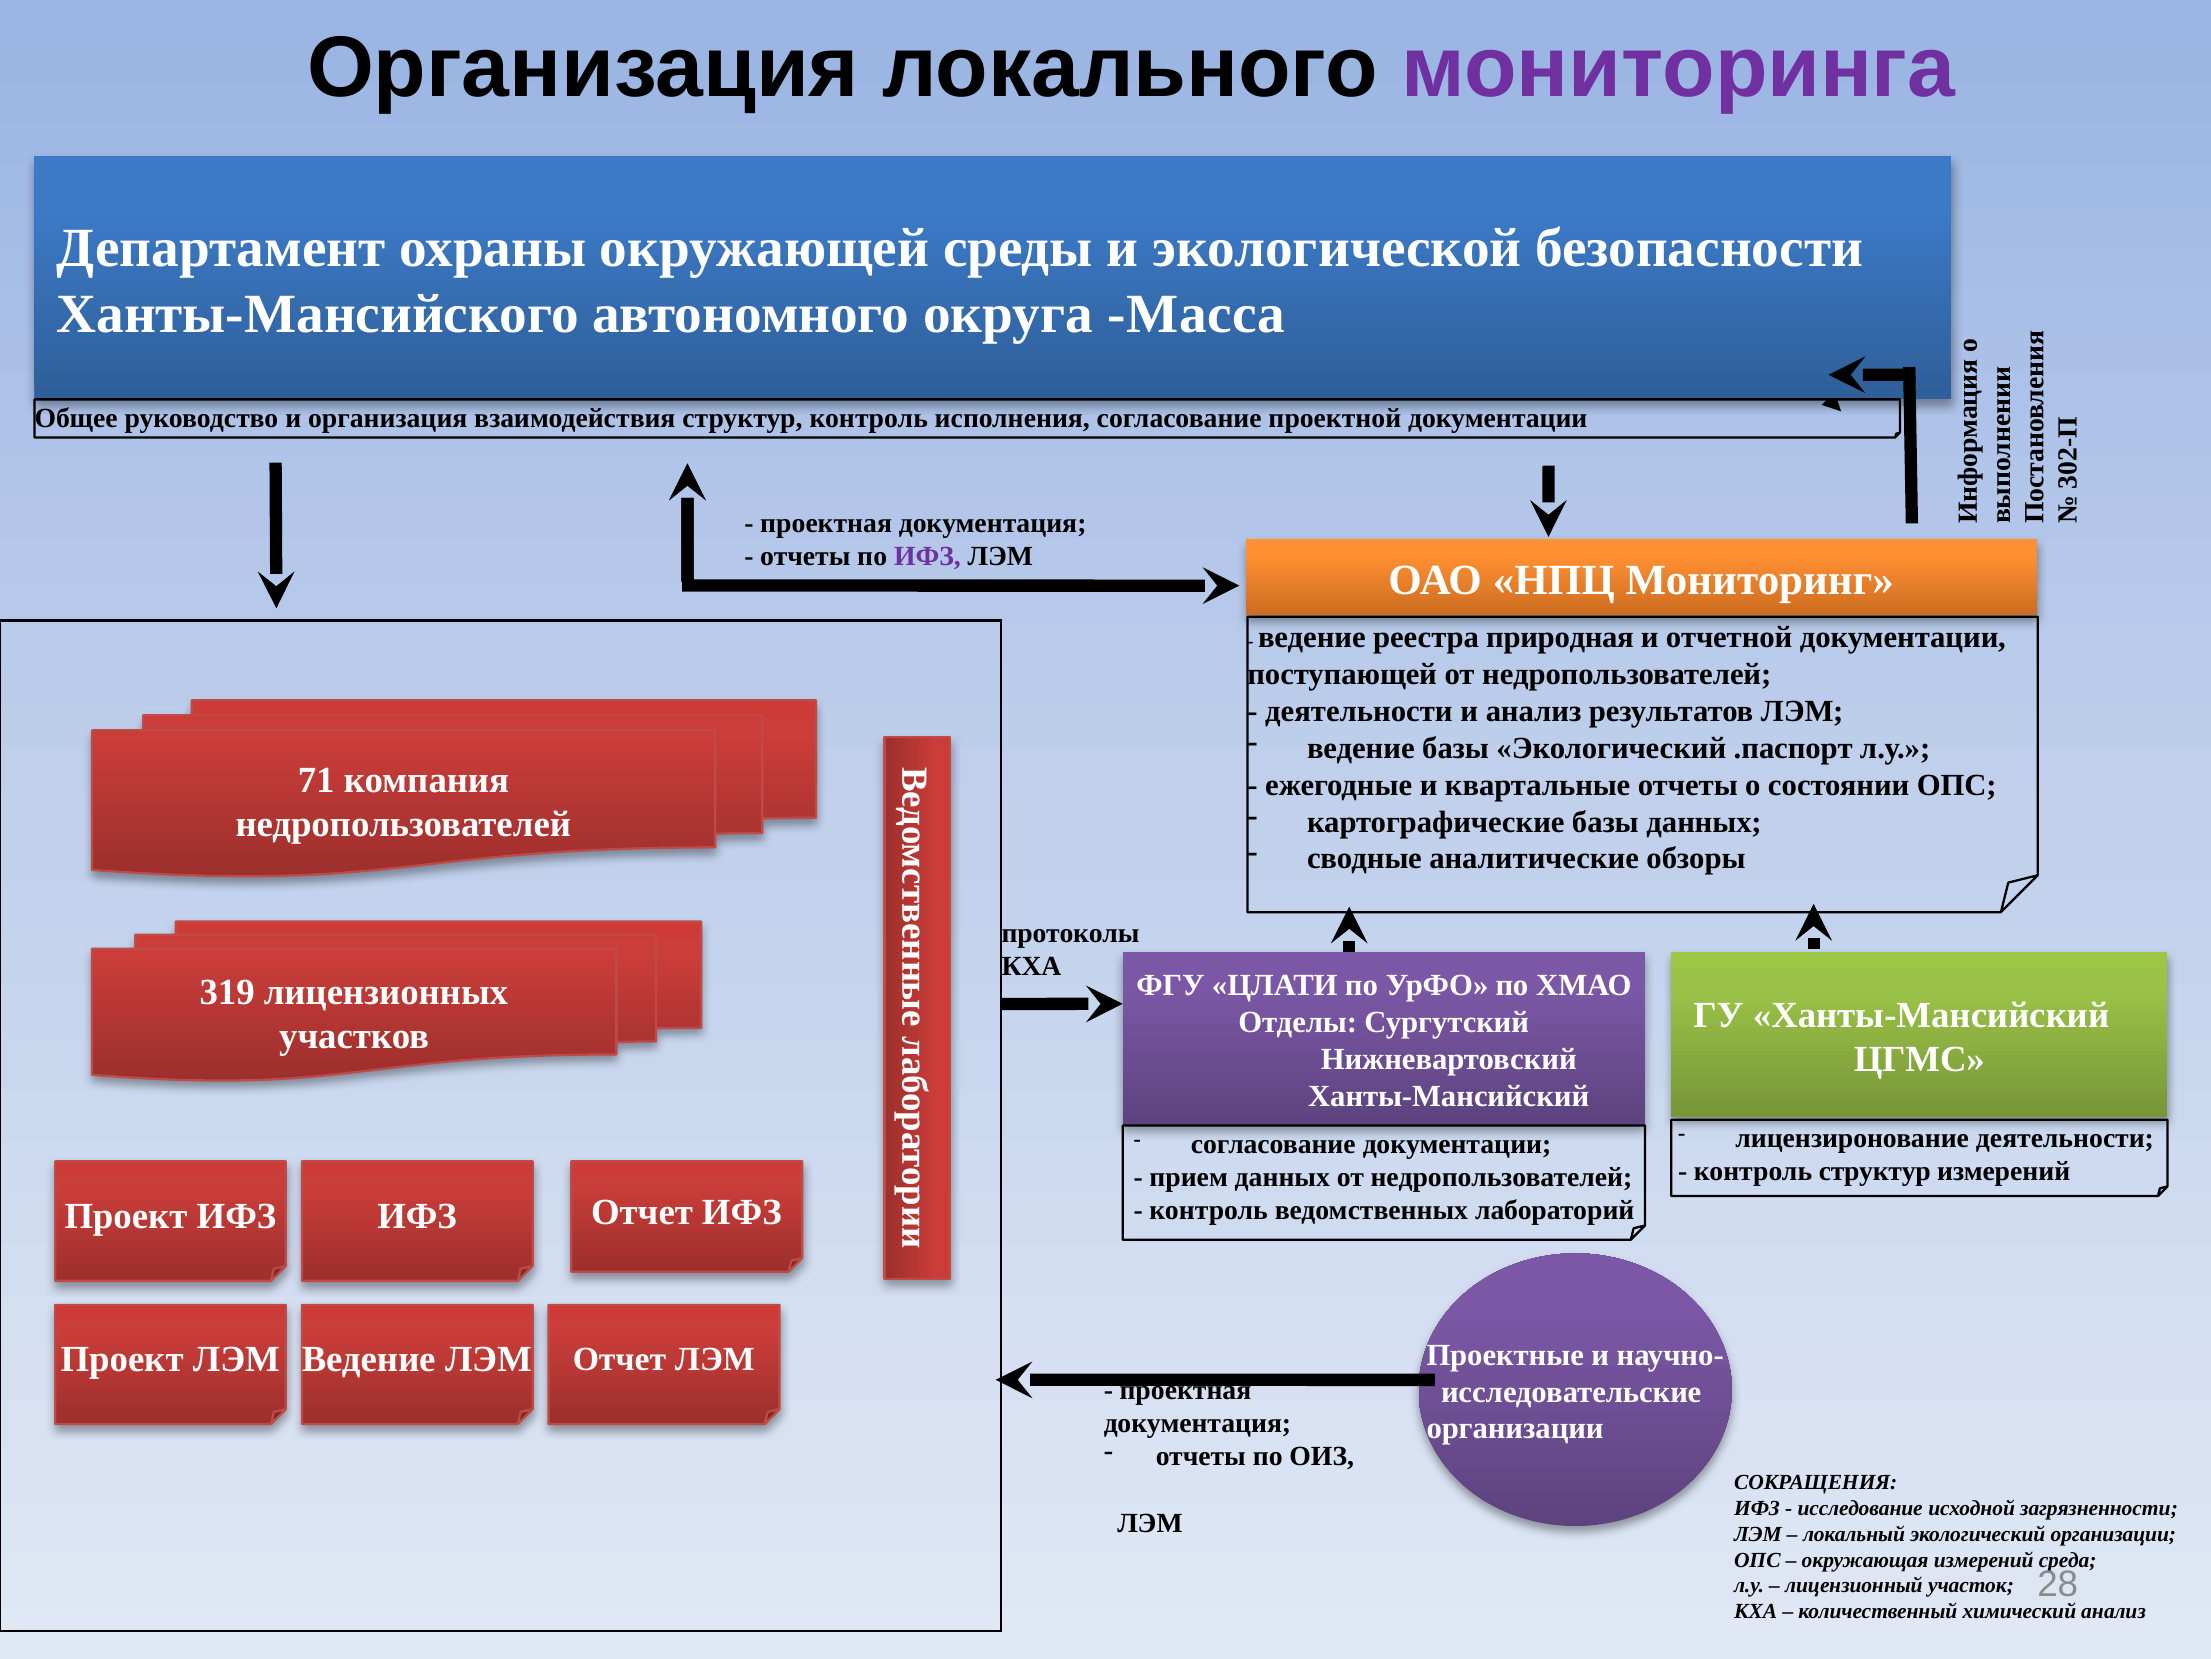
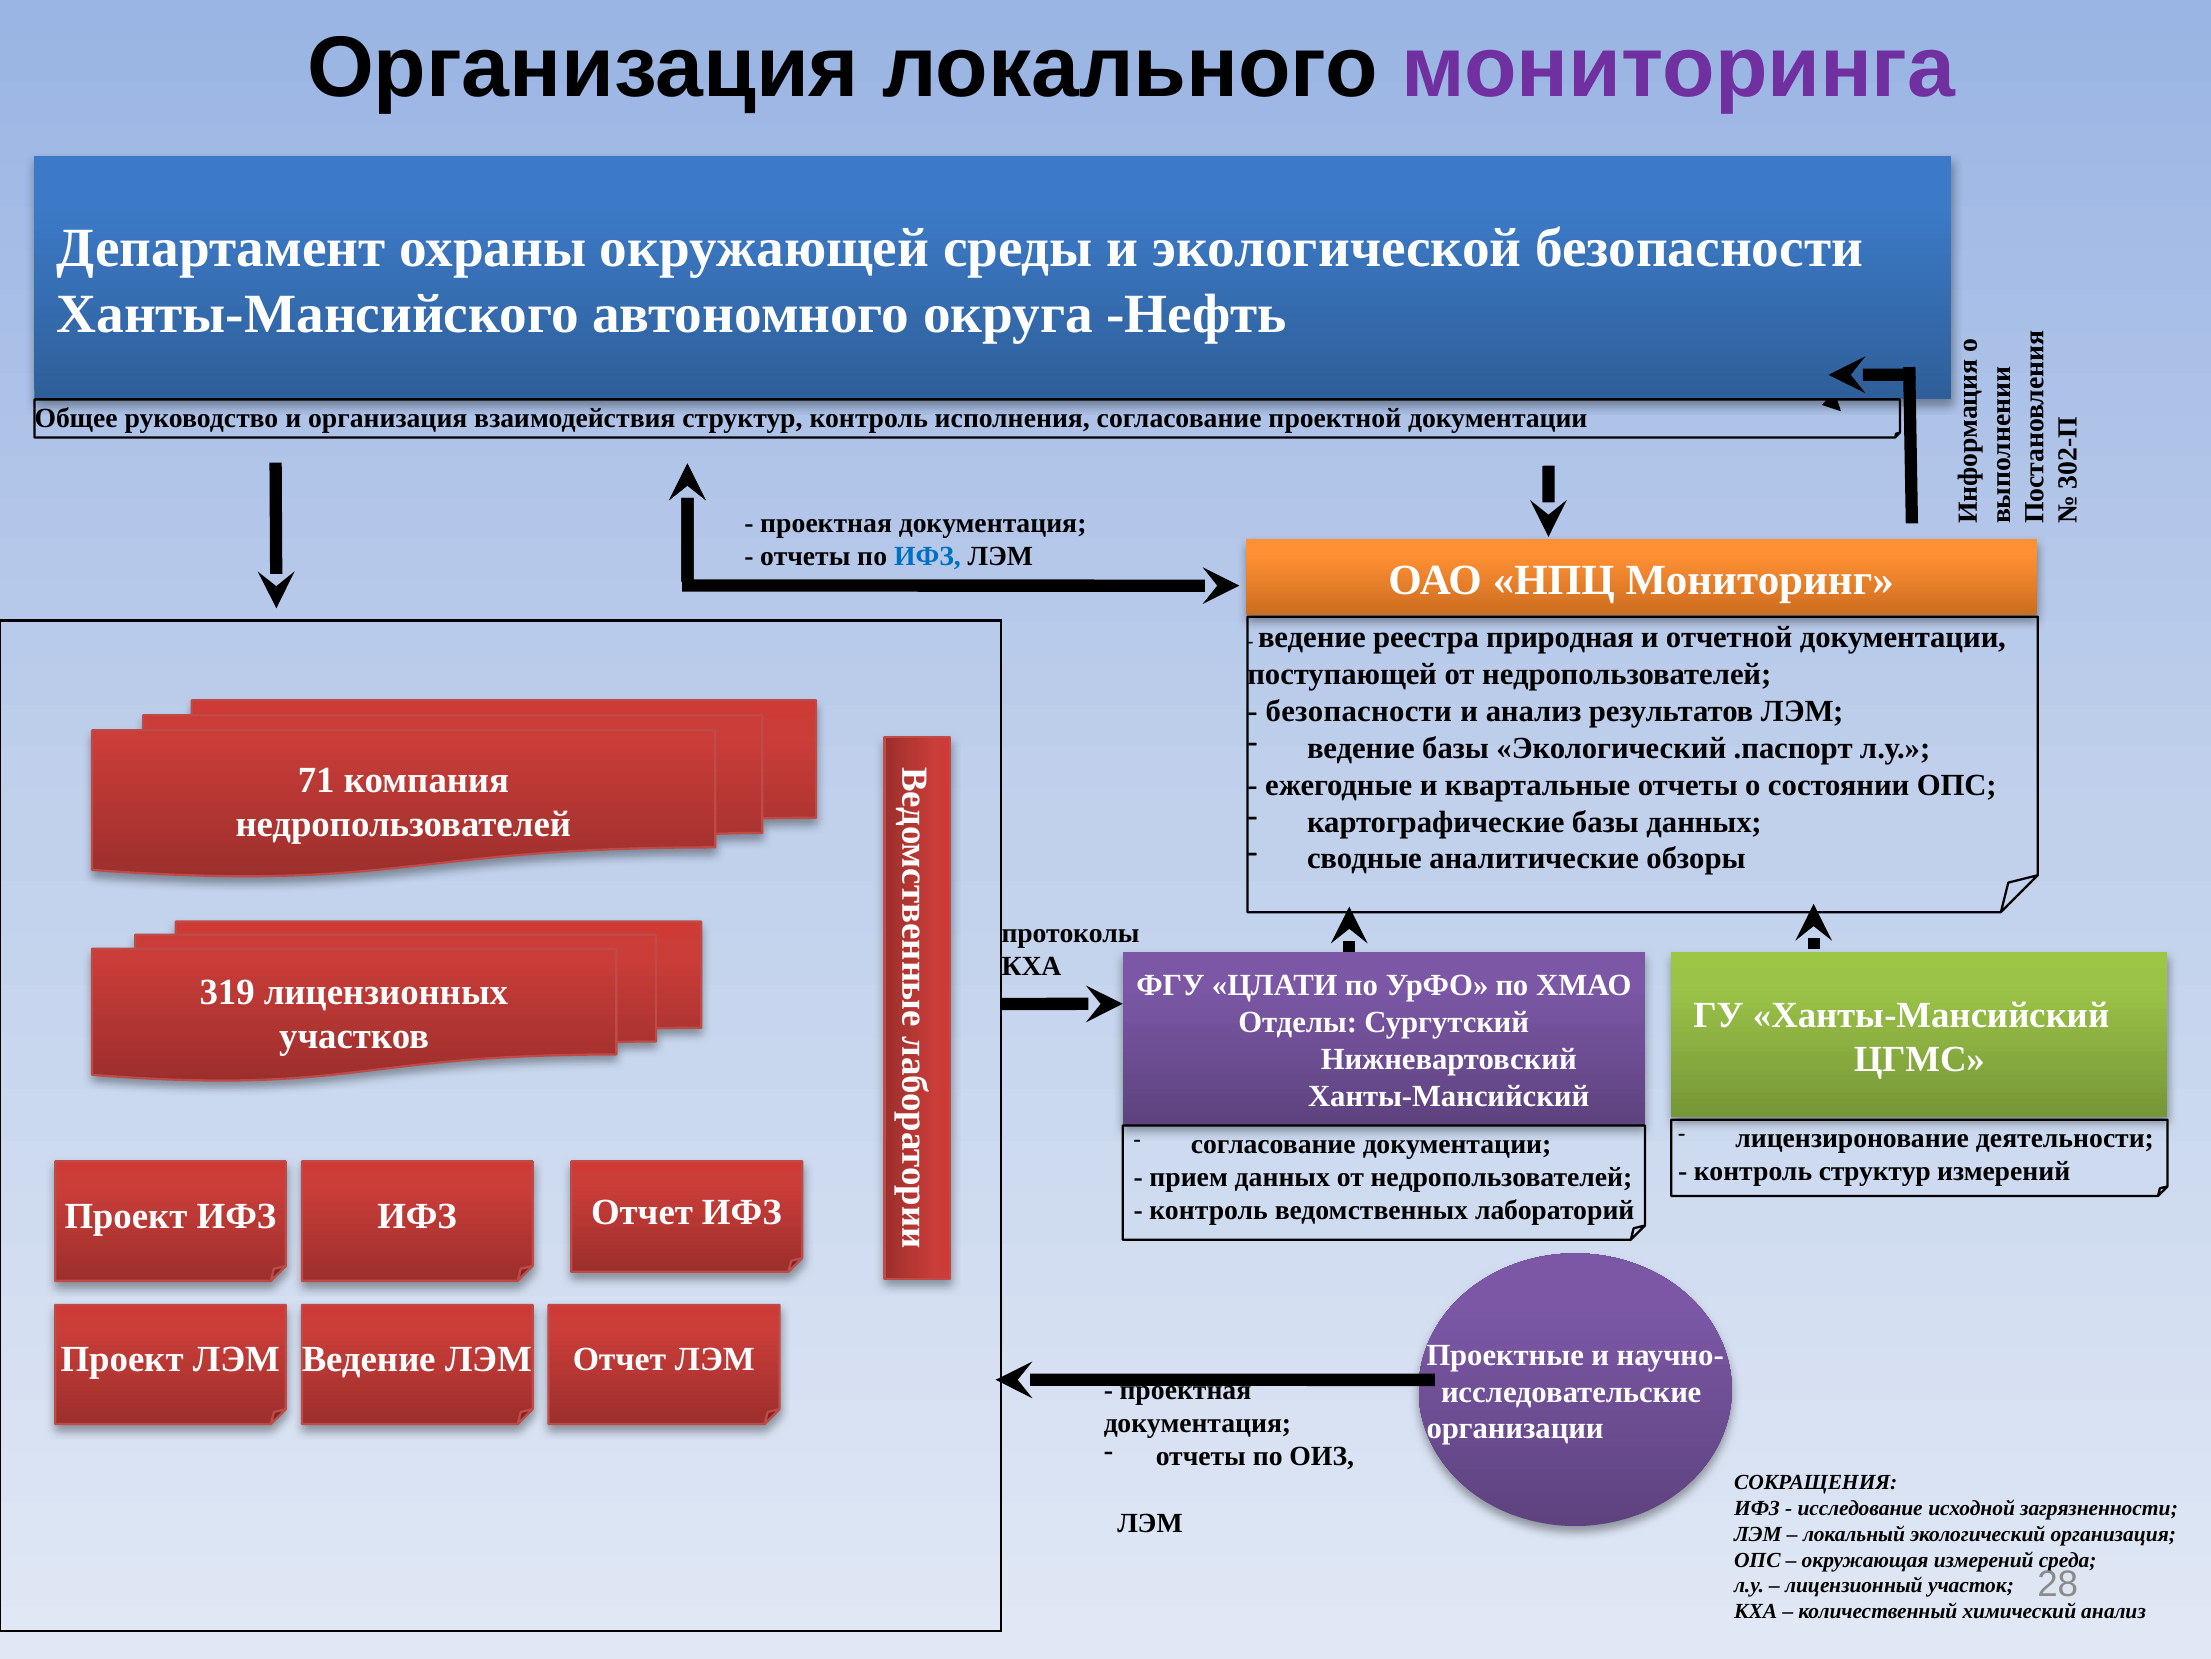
Масса: Масса -> Нефть
ИФЗ at (927, 556) colour: purple -> blue
деятельности at (1359, 711): деятельности -> безопасности
экологический организации: организации -> организация
